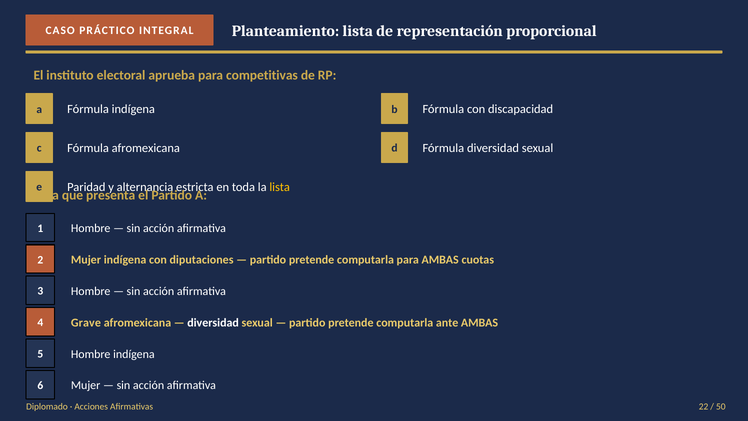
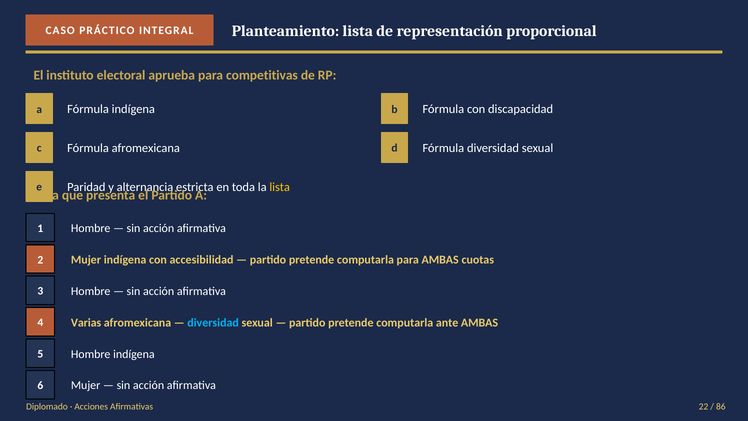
diputaciones: diputaciones -> accesibilidad
Grave: Grave -> Varias
diversidad at (213, 322) colour: white -> light blue
50: 50 -> 86
